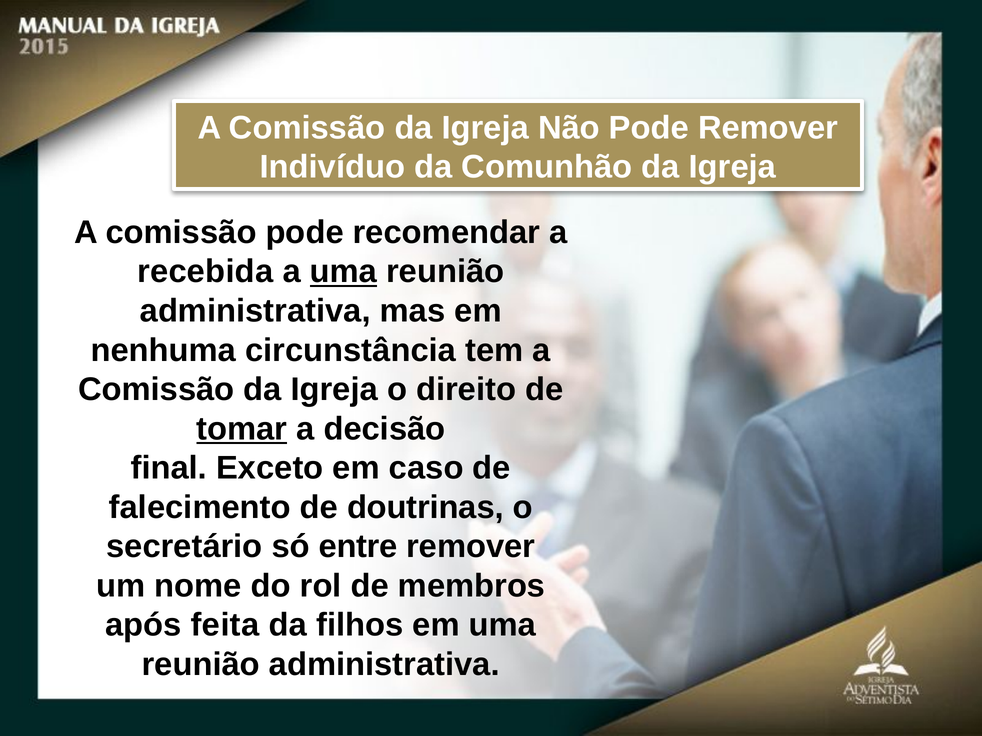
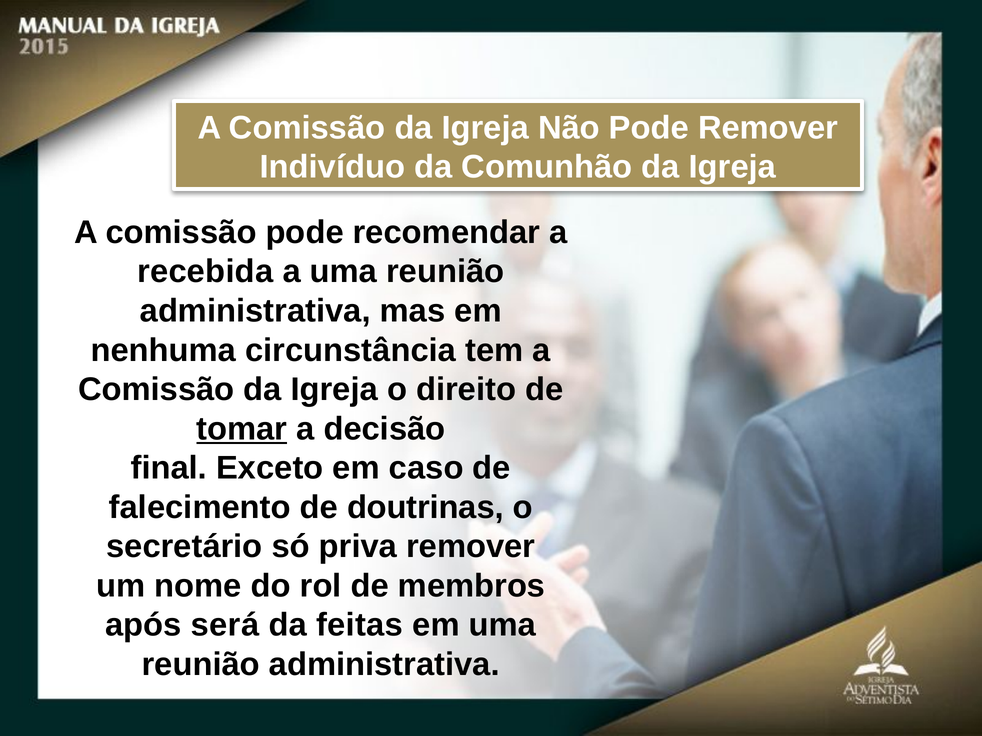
uma at (344, 272) underline: present -> none
entre: entre -> priva
feita: feita -> será
filhos: filhos -> feitas
